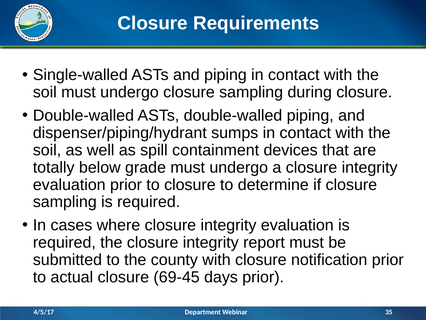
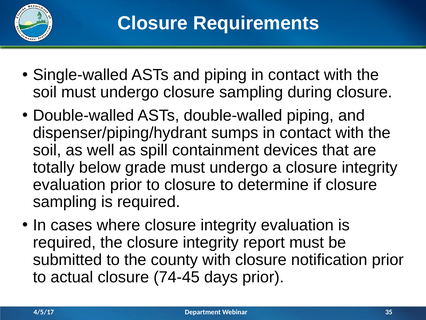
69-45: 69-45 -> 74-45
